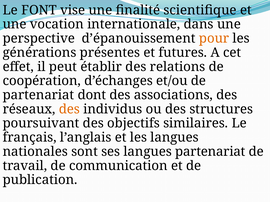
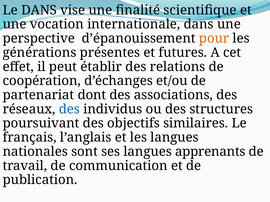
Le FONT: FONT -> DANS
des at (69, 109) colour: orange -> blue
langues partenariat: partenariat -> apprenants
